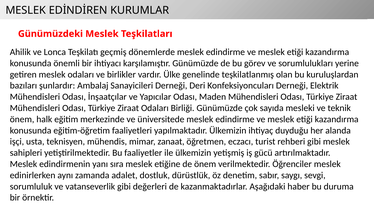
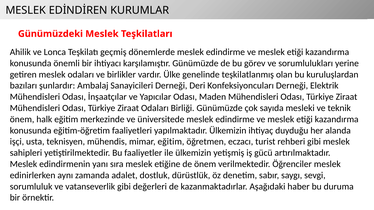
mimar zanaat: zanaat -> eğitim
